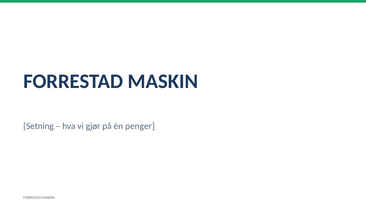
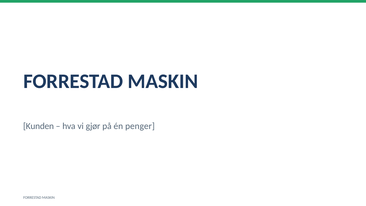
Setning: Setning -> Kunden
